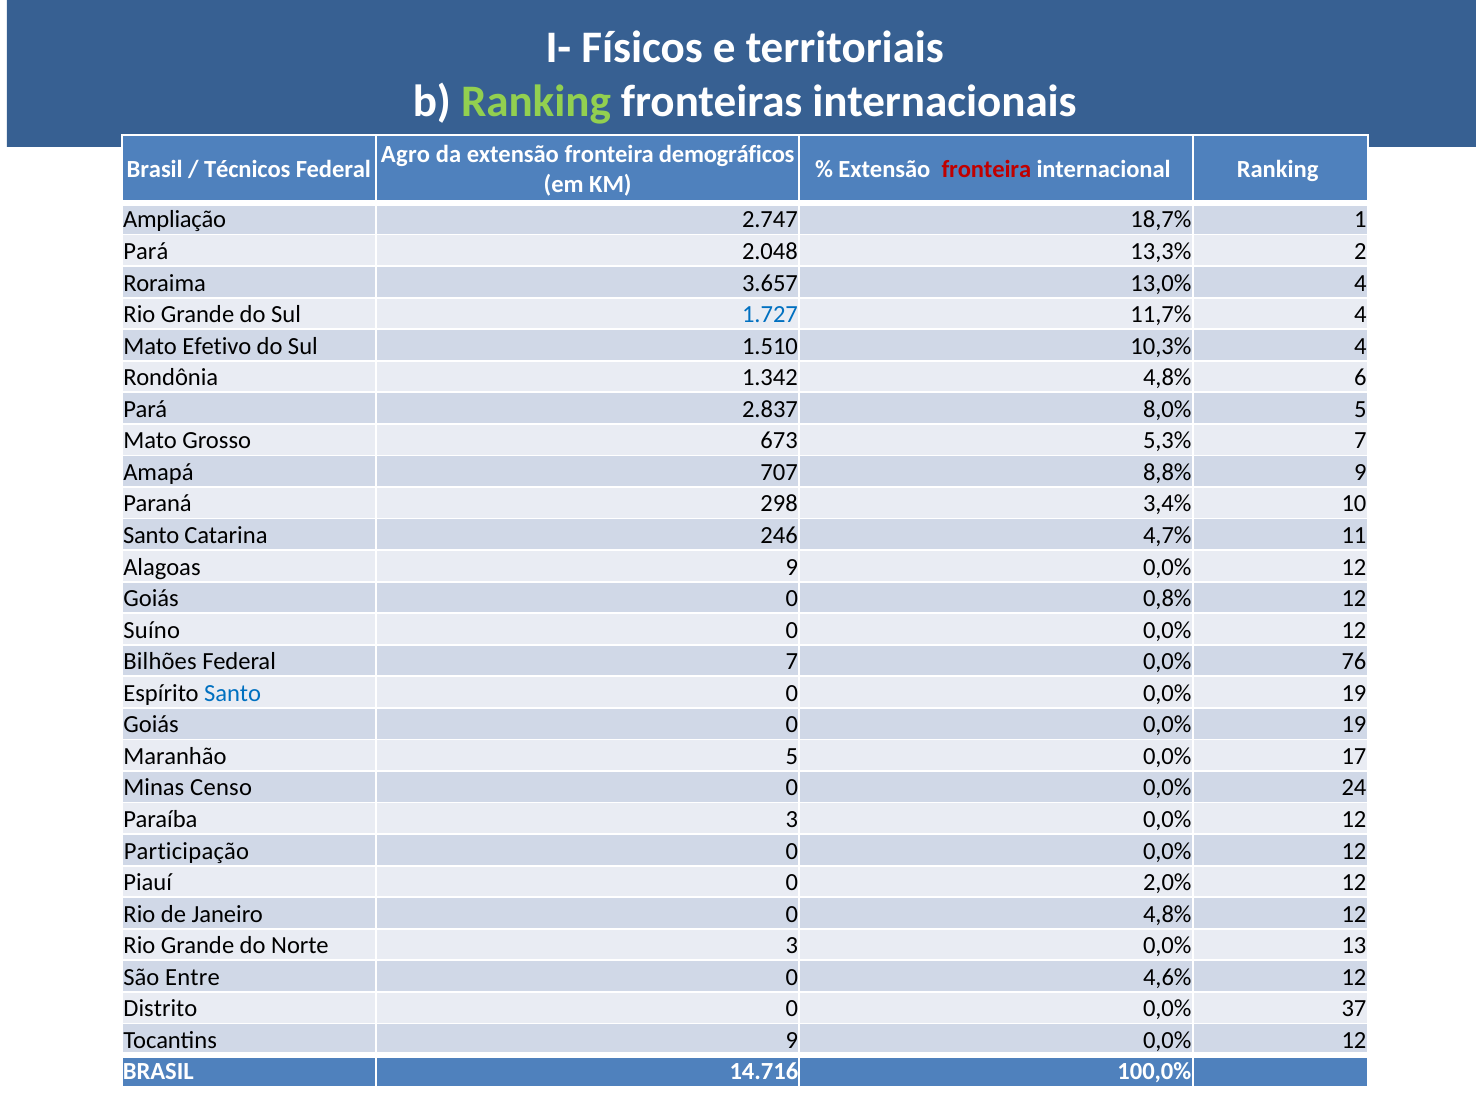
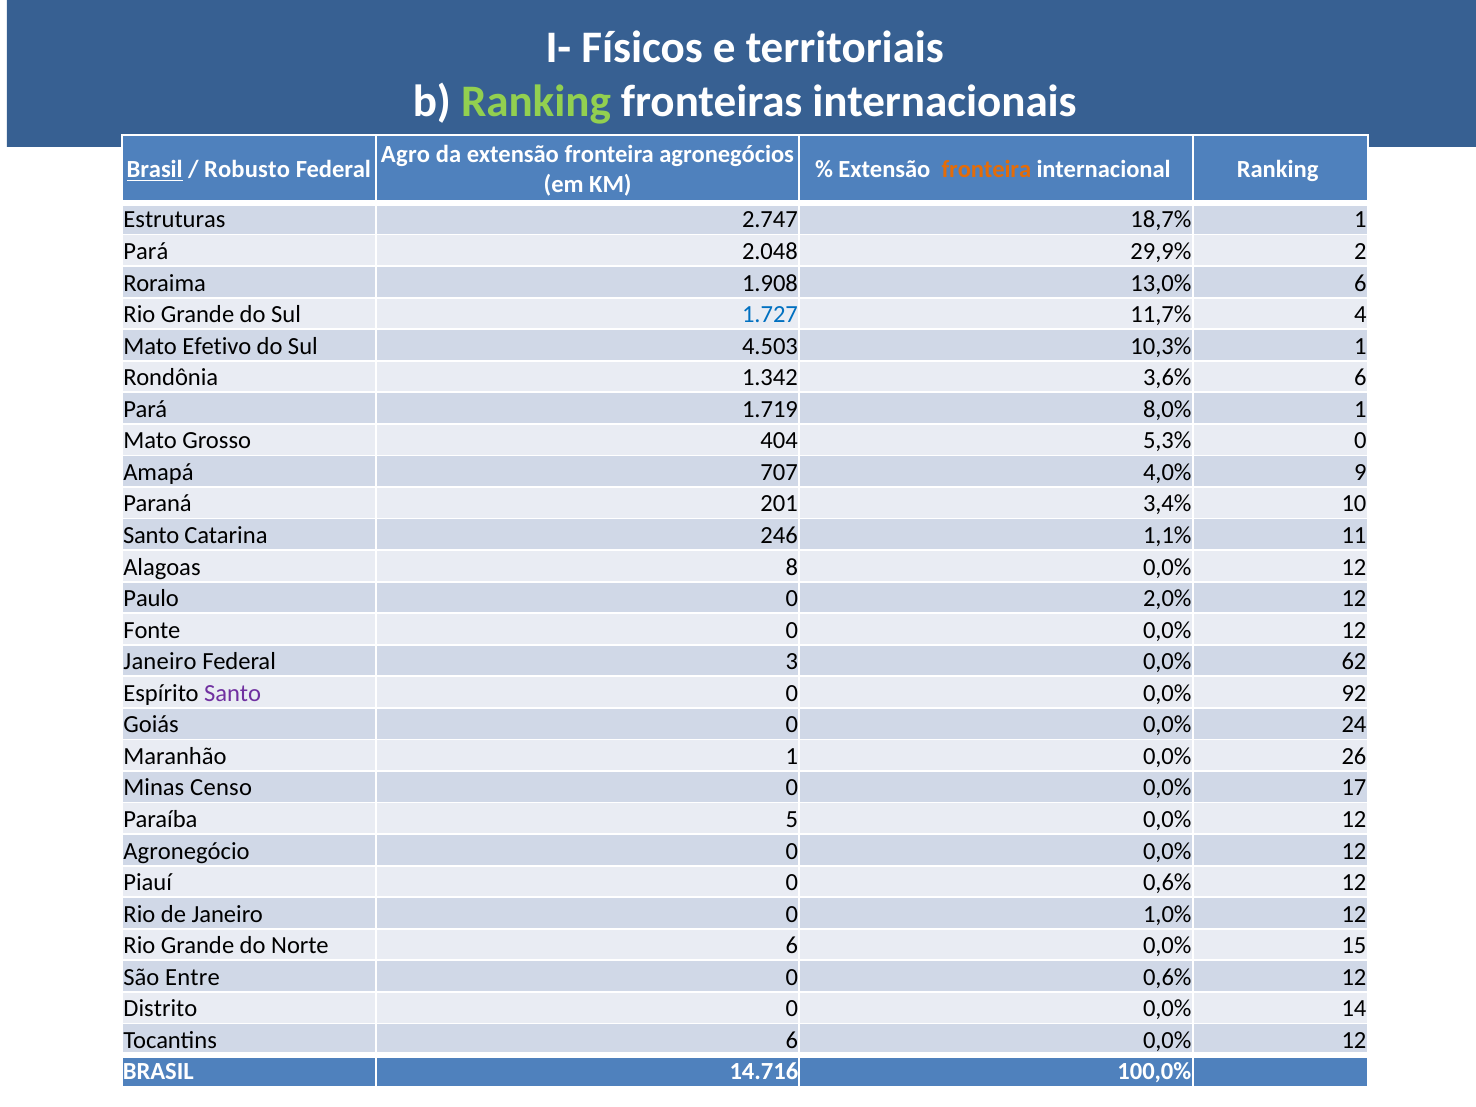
demográficos: demográficos -> agronegócios
Brasil at (155, 170) underline: none -> present
Técnicos: Técnicos -> Robusto
fronteira at (986, 170) colour: red -> orange
Ampliação: Ampliação -> Estruturas
13,3%: 13,3% -> 29,9%
3.657: 3.657 -> 1.908
13,0% 4: 4 -> 6
1.510: 1.510 -> 4.503
10,3% 4: 4 -> 1
1.342 4,8%: 4,8% -> 3,6%
2.837: 2.837 -> 1.719
8,0% 5: 5 -> 1
673: 673 -> 404
5,3% 7: 7 -> 0
8,8%: 8,8% -> 4,0%
298: 298 -> 201
4,7%: 4,7% -> 1,1%
Alagoas 9: 9 -> 8
Goiás at (151, 599): Goiás -> Paulo
0,8%: 0,8% -> 2,0%
Suíno: Suíno -> Fonte
Bilhões at (160, 662): Bilhões -> Janeiro
Federal 7: 7 -> 3
76: 76 -> 62
Santo at (233, 693) colour: blue -> purple
19 at (1354, 693): 19 -> 92
Goiás 0 0,0% 19: 19 -> 24
Maranhão 5: 5 -> 1
17: 17 -> 26
24: 24 -> 17
Paraíba 3: 3 -> 5
Participação: Participação -> Agronegócio
Piauí 0 2,0%: 2,0% -> 0,6%
0 4,8%: 4,8% -> 1,0%
Norte 3: 3 -> 6
13: 13 -> 15
4,6% at (1167, 977): 4,6% -> 0,6%
37: 37 -> 14
Tocantins 9: 9 -> 6
